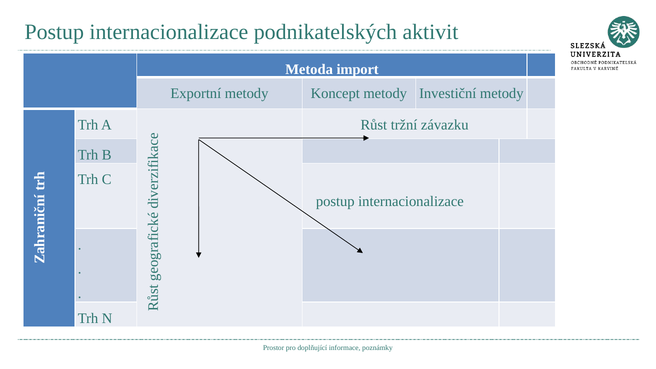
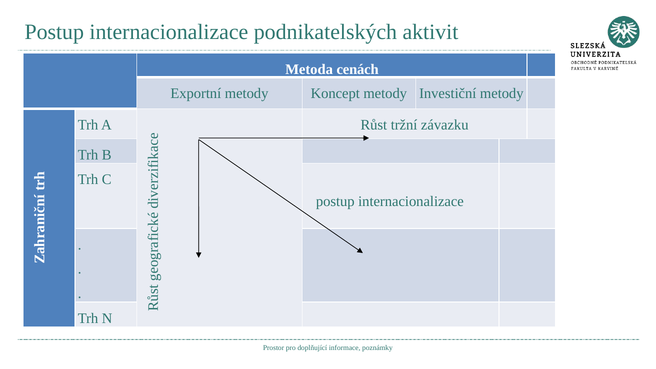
import: import -> cenách
